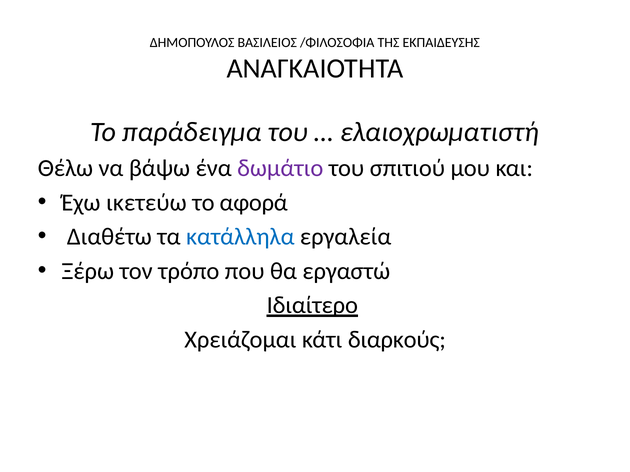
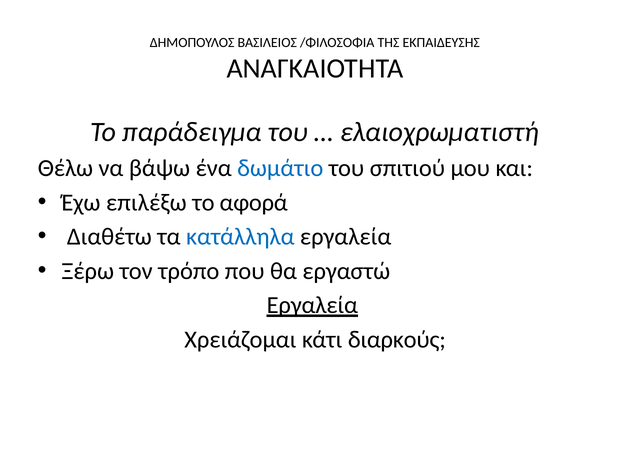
δωμάτιο colour: purple -> blue
ικετεύω: ικετεύω -> επιλέξω
Ιδιαίτερο at (312, 306): Ιδιαίτερο -> Εργαλεία
